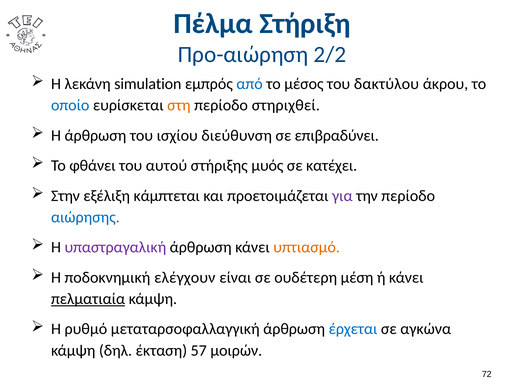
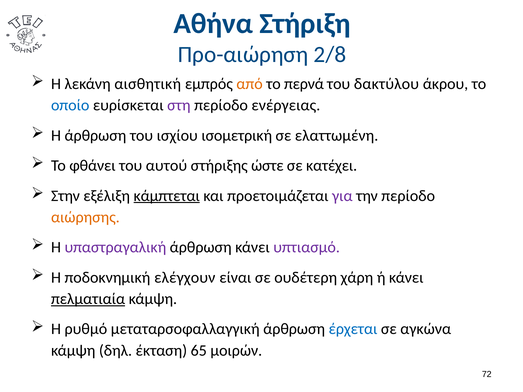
Πέλμα: Πέλμα -> Αθήνα
2/2: 2/2 -> 2/8
simulation: simulation -> αισθητική
από colour: blue -> orange
μέσος: μέσος -> περνά
στη colour: orange -> purple
στηριχθεί: στηριχθεί -> ενέργειας
διεύθυνση: διεύθυνση -> ισομετρική
επιβραδύνει: επιβραδύνει -> ελαττωμένη
μυός: μυός -> ώστε
κάμπτεται underline: none -> present
αιώρησης colour: blue -> orange
υπτιασμό colour: orange -> purple
μέση: μέση -> χάρη
57: 57 -> 65
